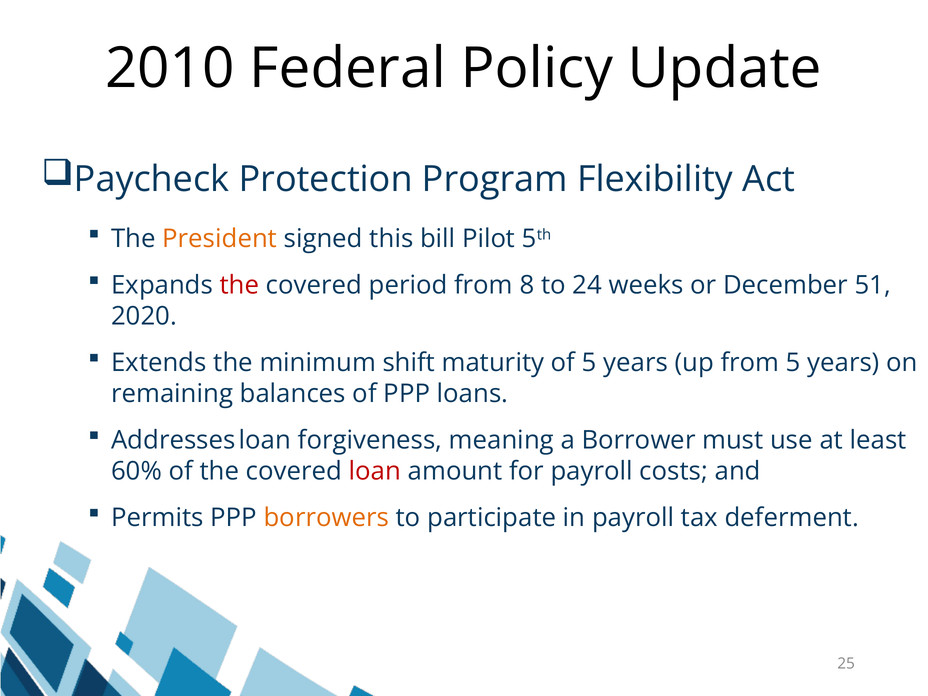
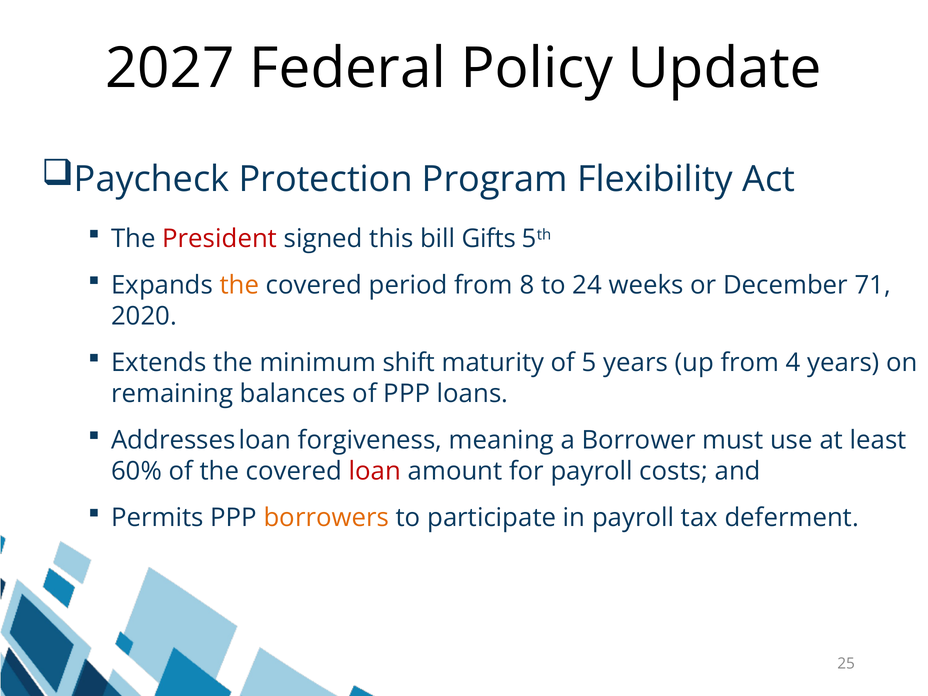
2010: 2010 -> 2027
President colour: orange -> red
Pilot: Pilot -> Gifts
the at (239, 285) colour: red -> orange
51: 51 -> 71
from 5: 5 -> 4
